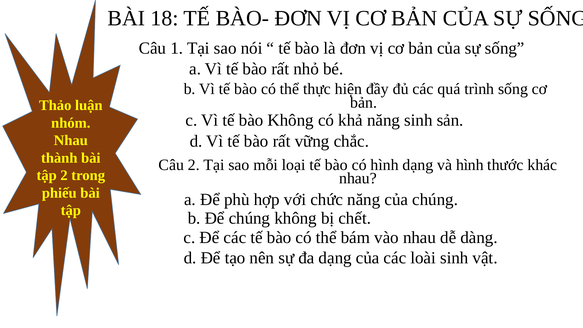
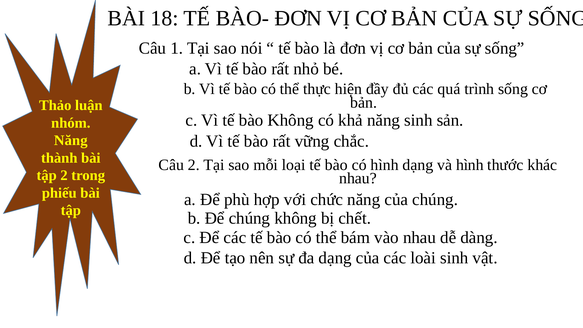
Nhau at (71, 140): Nhau -> Năng
